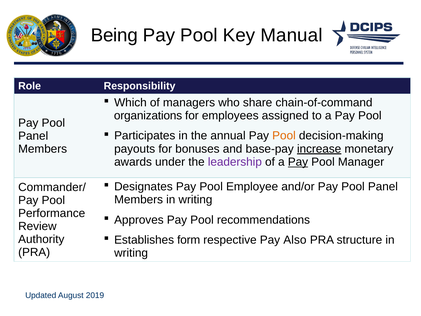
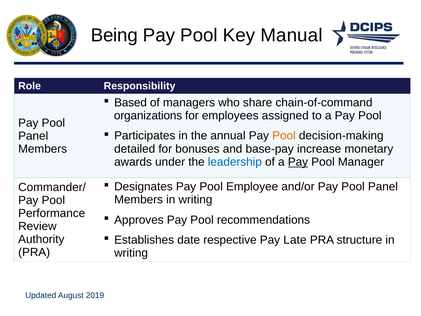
Which: Which -> Based
payouts: payouts -> detailed
increase underline: present -> none
leadership colour: purple -> blue
form: form -> date
Also: Also -> Late
